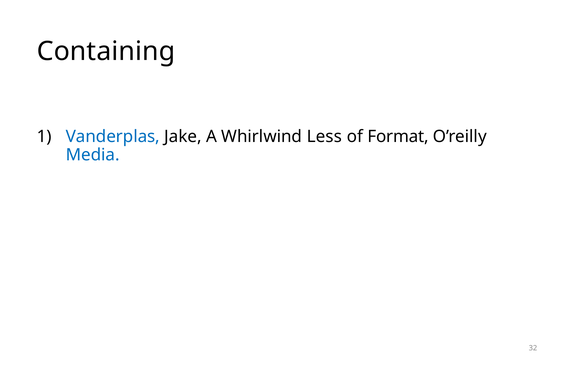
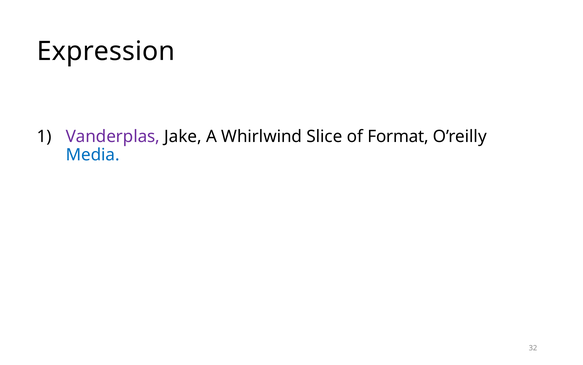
Containing: Containing -> Expression
Vanderplas colour: blue -> purple
Less: Less -> Slice
